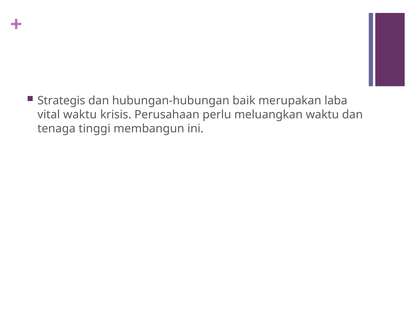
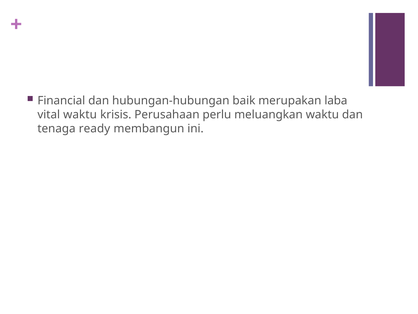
Strategis: Strategis -> Financial
tinggi: tinggi -> ready
